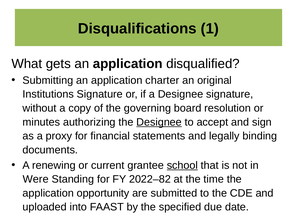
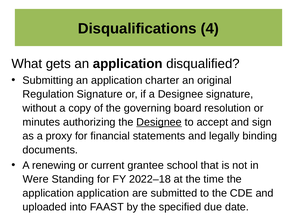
1: 1 -> 4
Institutions: Institutions -> Regulation
school underline: present -> none
2022–82: 2022–82 -> 2022–18
application opportunity: opportunity -> application
